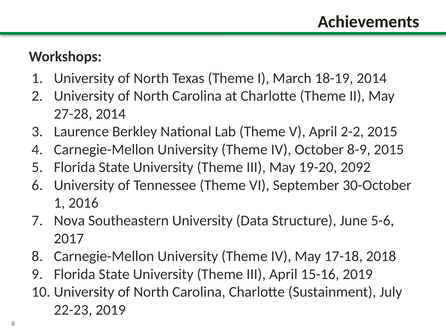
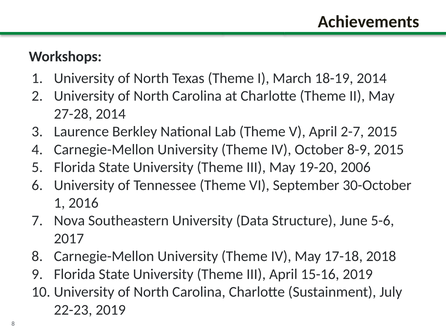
2-2: 2-2 -> 2-7
2092: 2092 -> 2006
